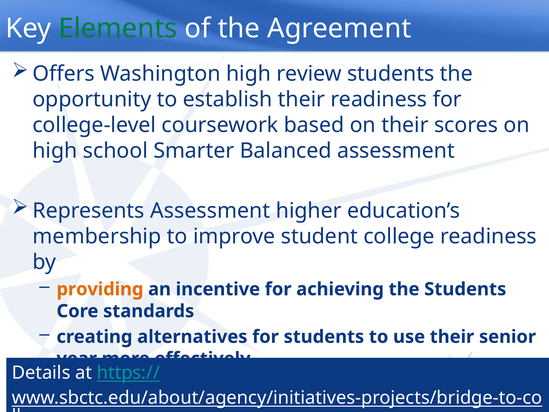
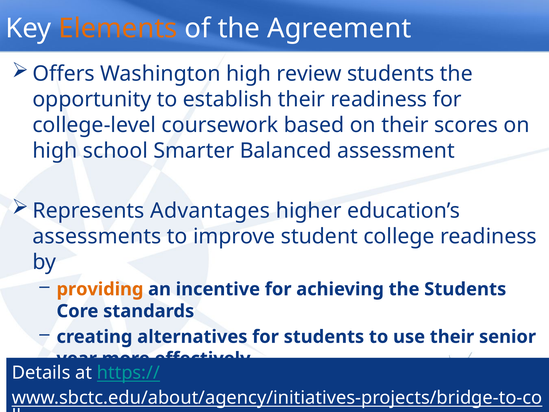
Elements colour: green -> orange
Represents Assessment: Assessment -> Advantages
membership: membership -> assessments
